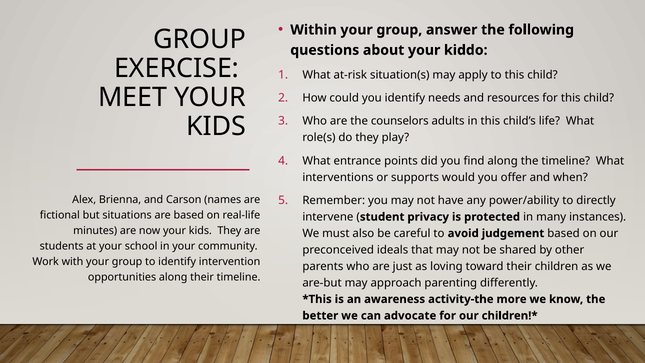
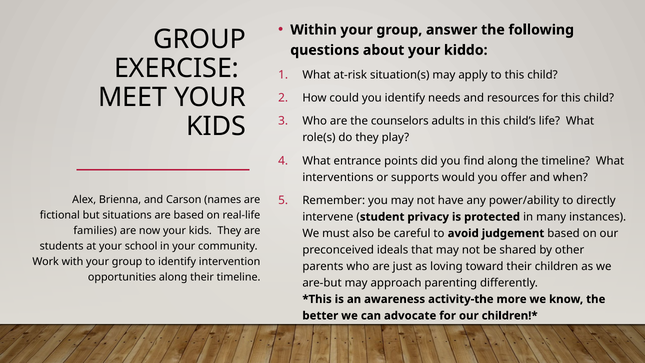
minutes: minutes -> families
